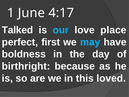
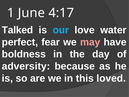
place: place -> water
first: first -> fear
may colour: light blue -> pink
birthright: birthright -> adversity
